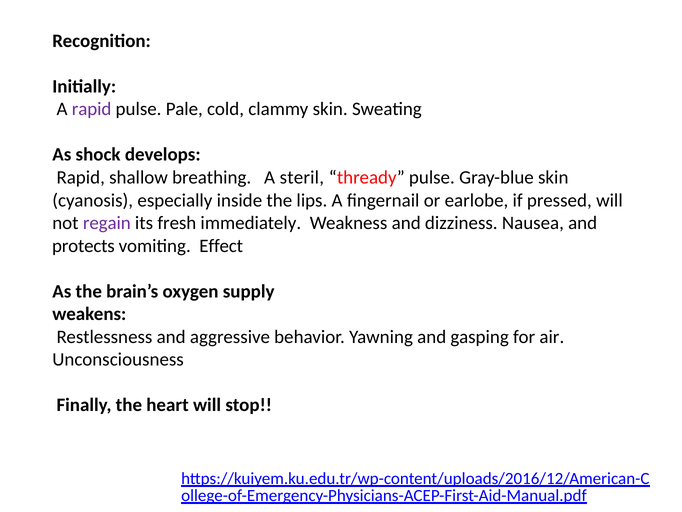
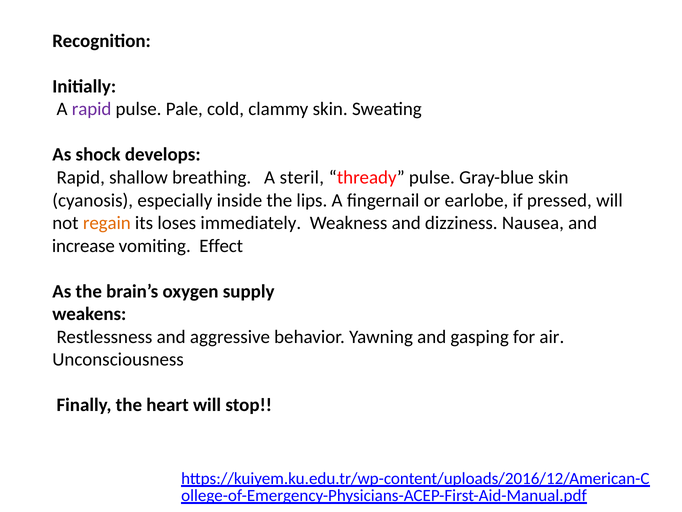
regain colour: purple -> orange
fresh: fresh -> loses
protects: protects -> increase
